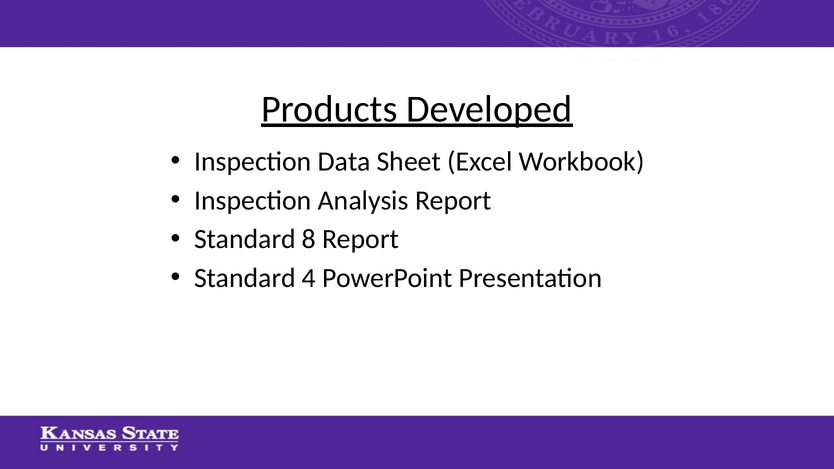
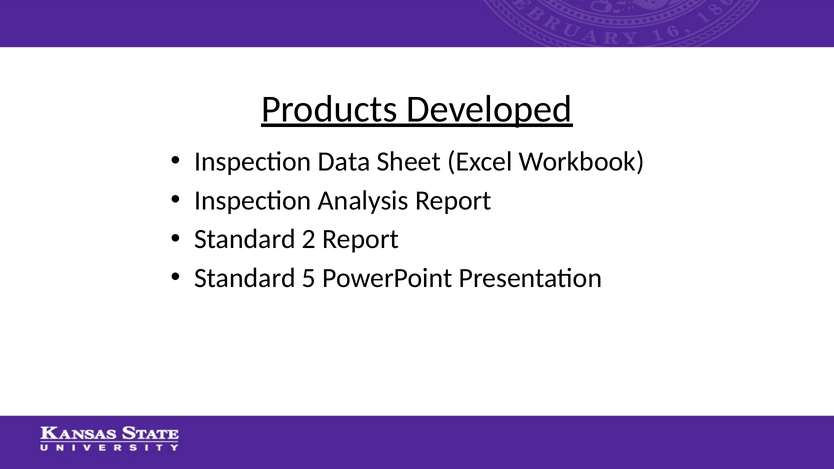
8: 8 -> 2
4: 4 -> 5
